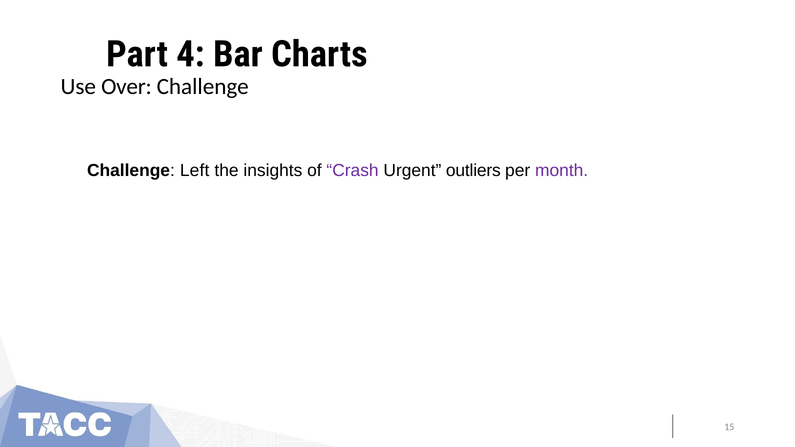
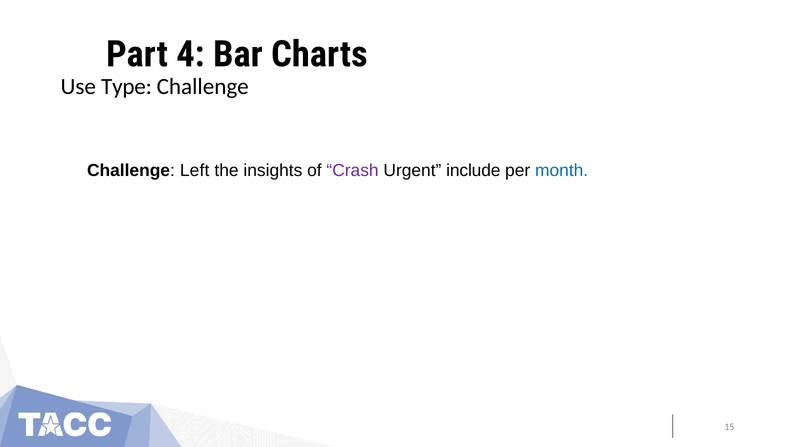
Over: Over -> Type
outliers: outliers -> include
month colour: purple -> blue
